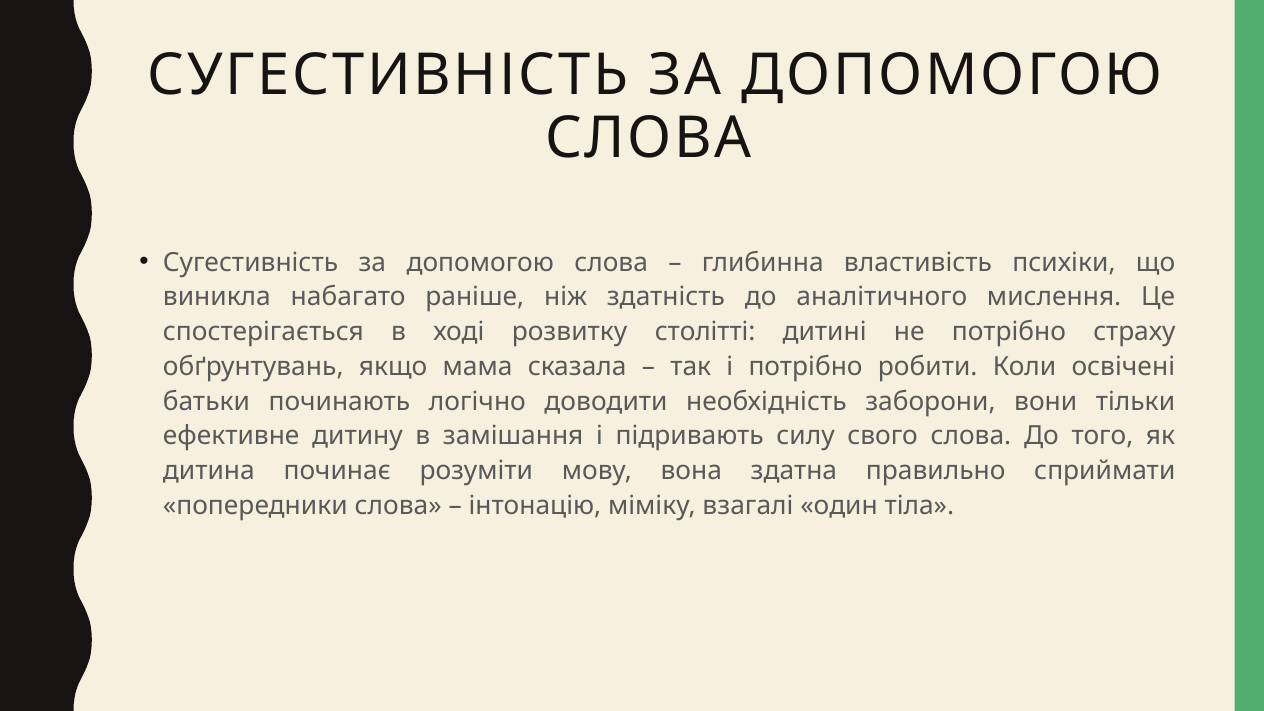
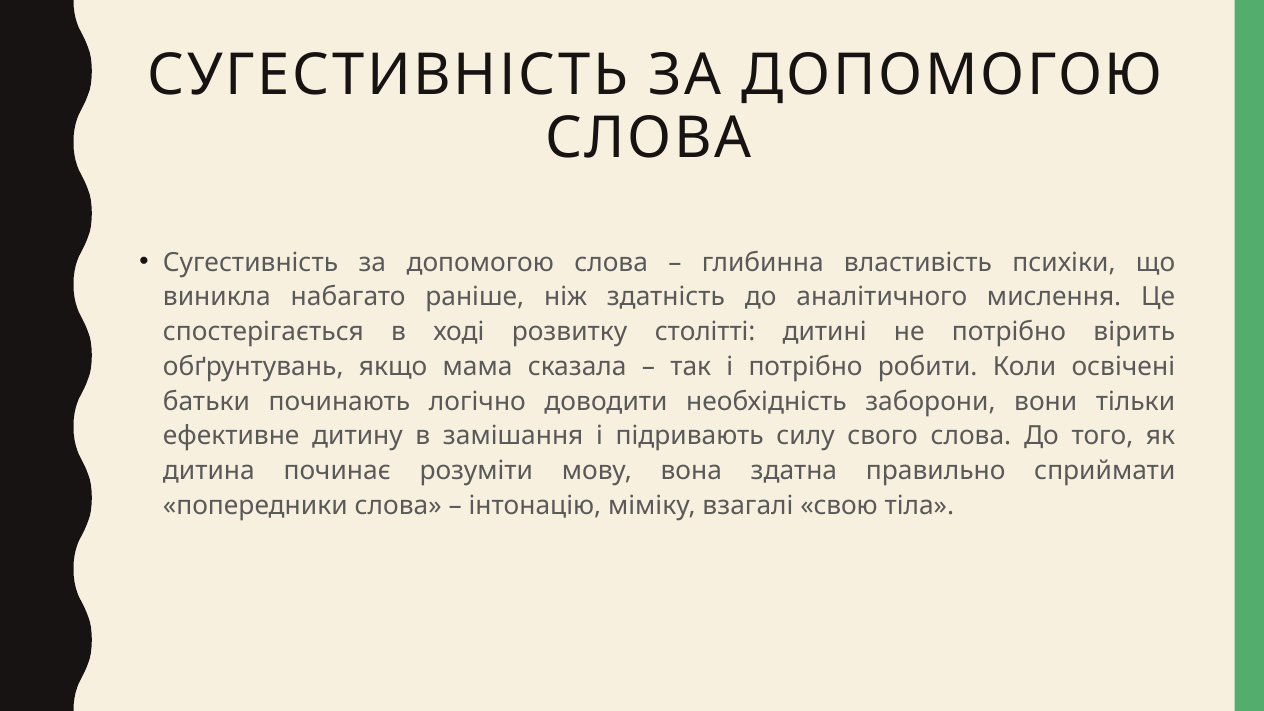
страху: страху -> вірить
один: один -> свою
